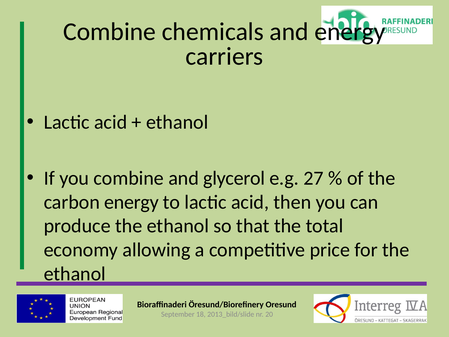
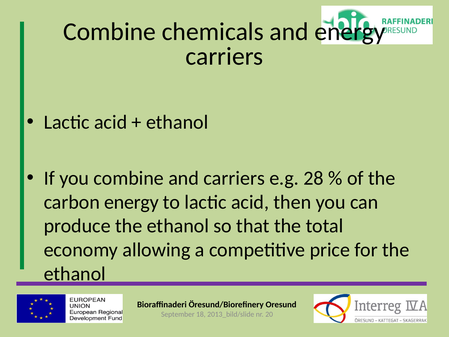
and glycerol: glycerol -> carriers
27: 27 -> 28
